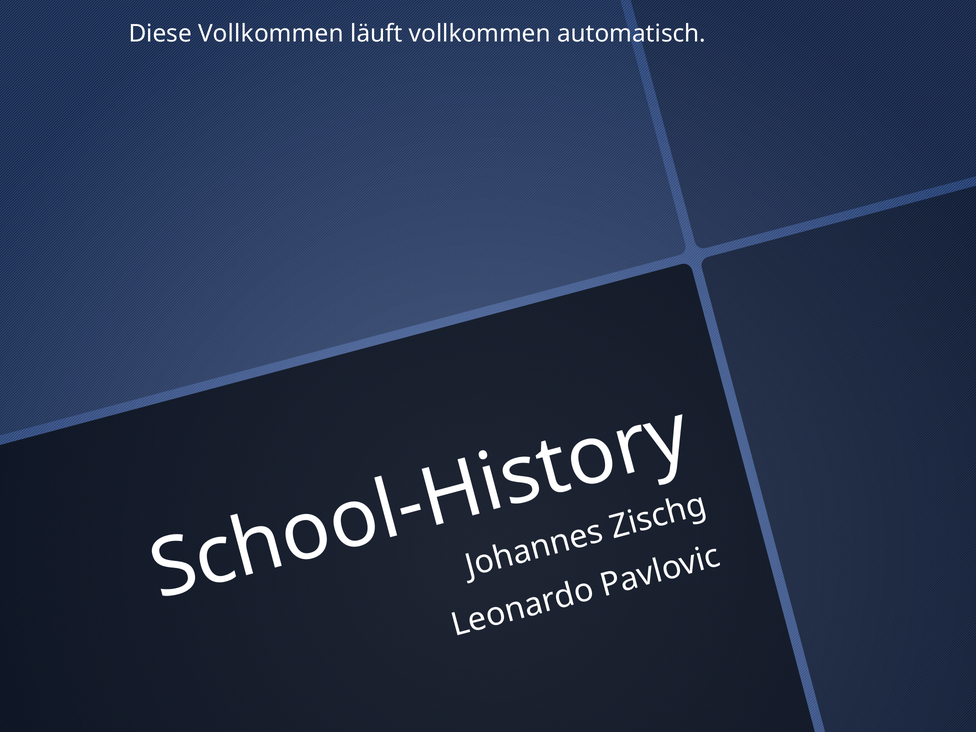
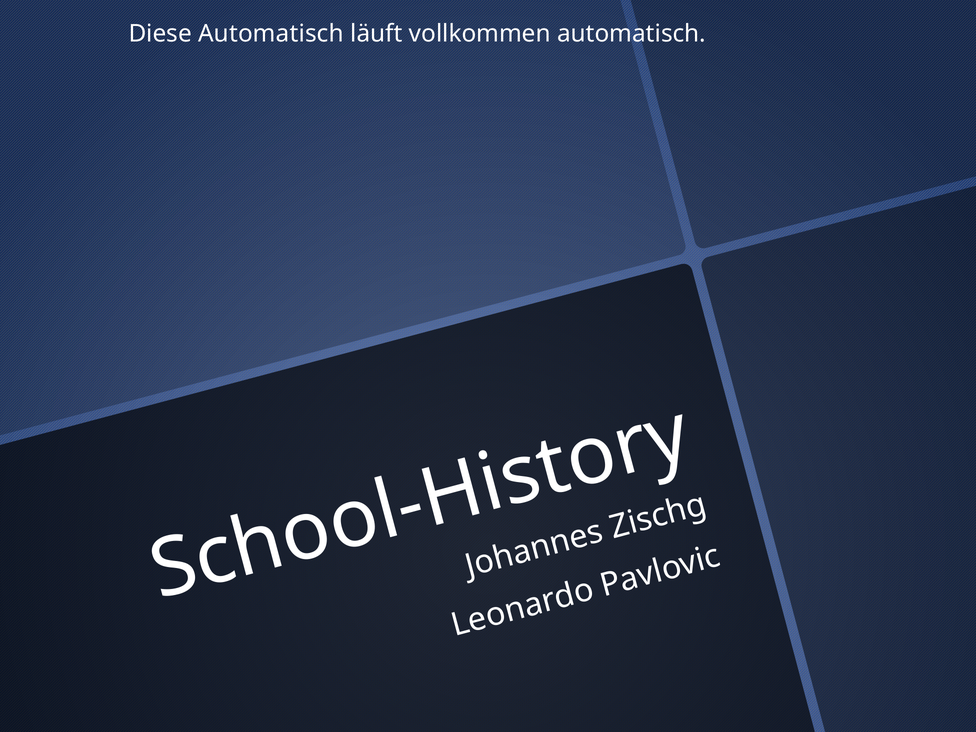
Diese Vollkommen: Vollkommen -> Automatisch
